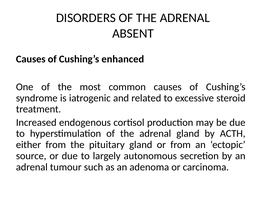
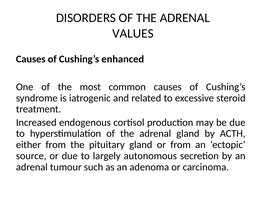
ABSENT: ABSENT -> VALUES
